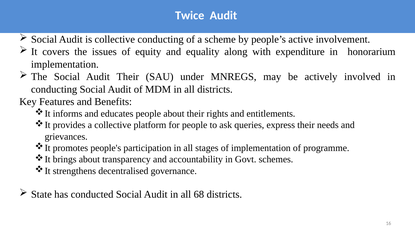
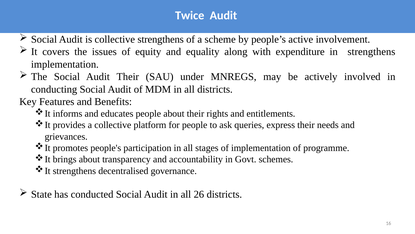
collective conducting: conducting -> strengthens
in honorarium: honorarium -> strengthens
68: 68 -> 26
